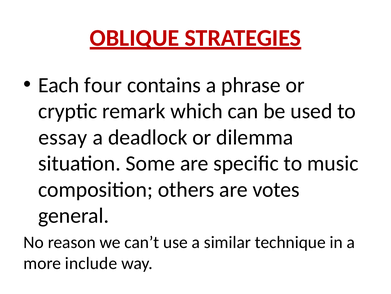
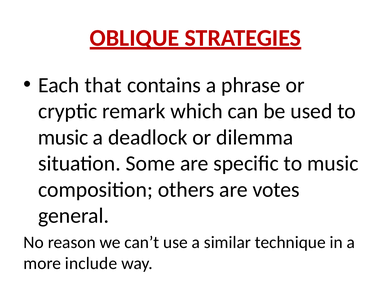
four: four -> that
essay at (63, 137): essay -> music
